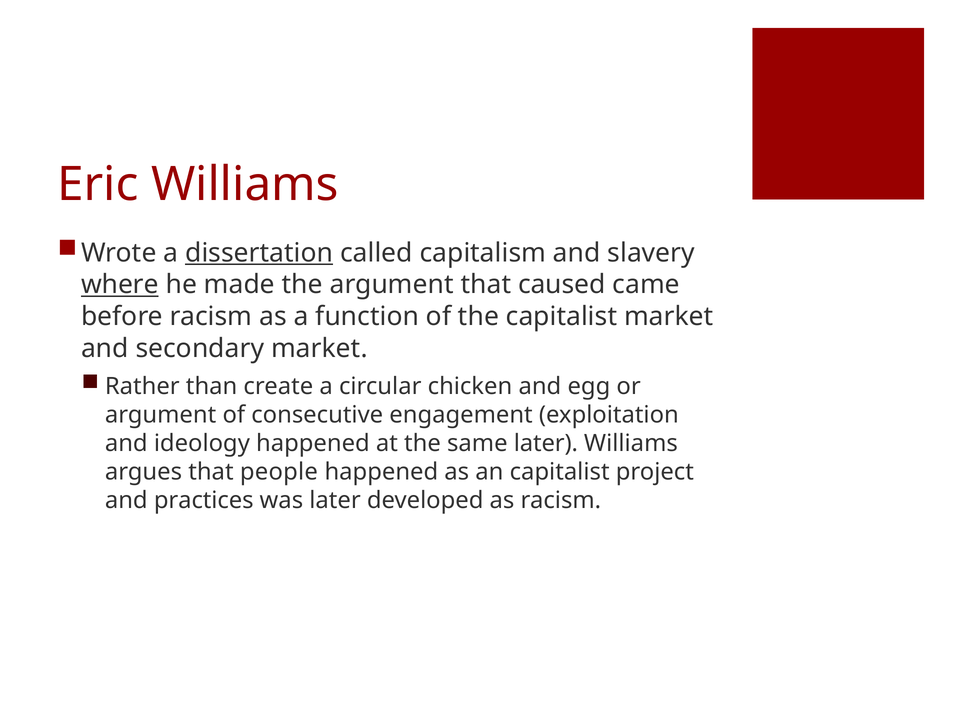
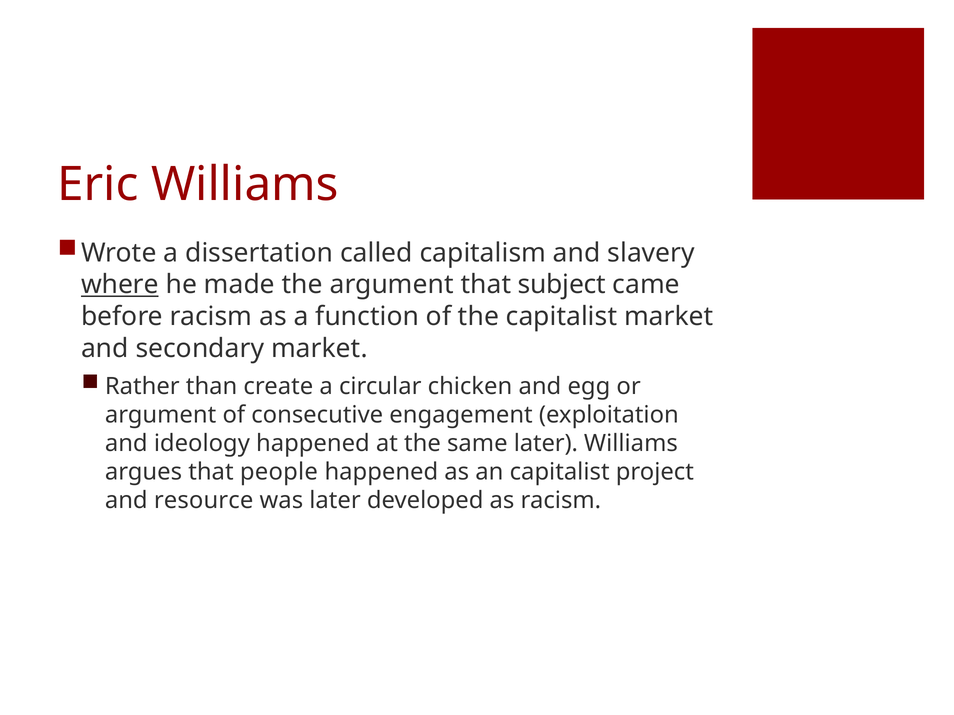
dissertation underline: present -> none
caused: caused -> subject
practices: practices -> resource
